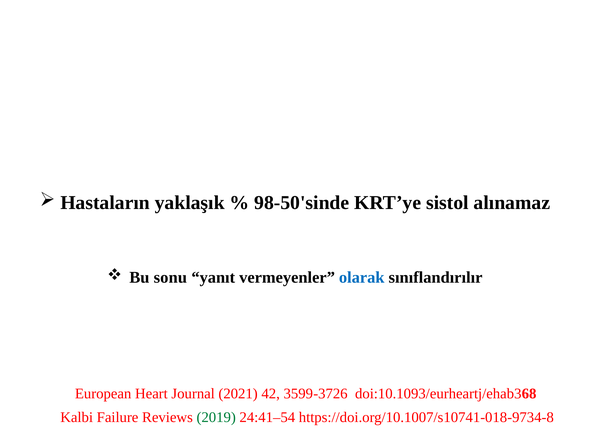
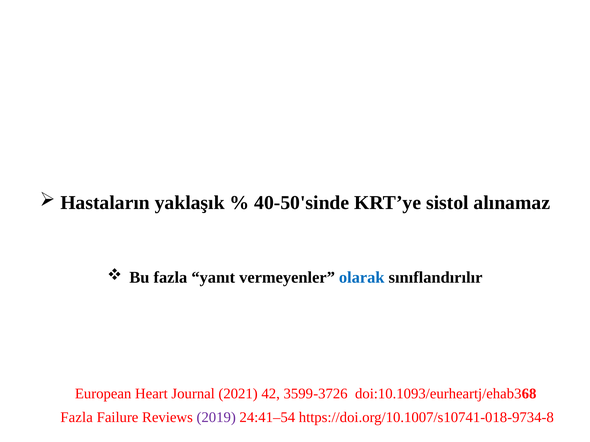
98-50'sinde: 98-50'sinde -> 40-50'sinde
Bu sonu: sonu -> fazla
Kalbi at (77, 418): Kalbi -> Fazla
2019 colour: green -> purple
